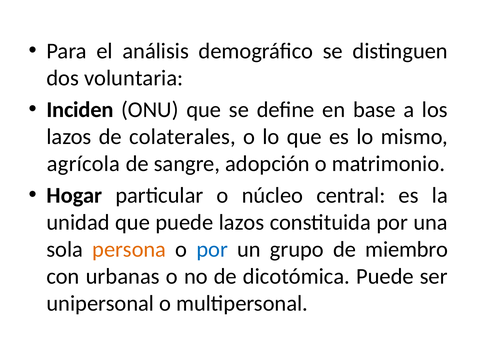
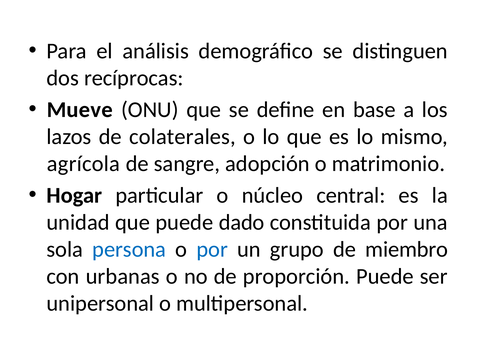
voluntaria: voluntaria -> recíprocas
Inciden: Inciden -> Mueve
puede lazos: lazos -> dado
persona colour: orange -> blue
dicotómica: dicotómica -> proporción
